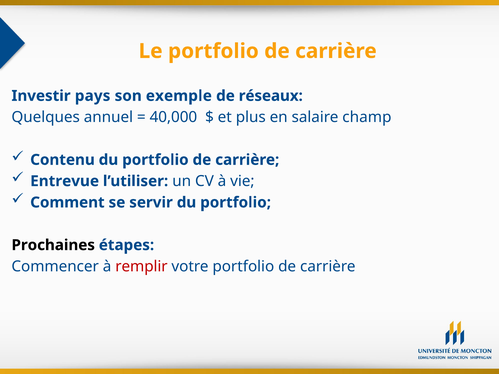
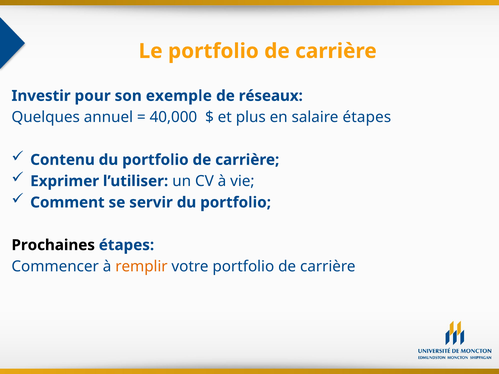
pays: pays -> pour
salaire champ: champ -> étapes
Entrevue: Entrevue -> Exprimer
remplir colour: red -> orange
